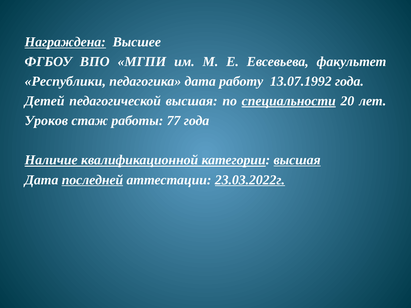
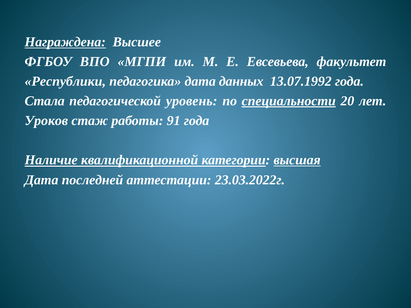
работу: работу -> данных
Детей: Детей -> Стала
педагогической высшая: высшая -> уровень
77: 77 -> 91
последней underline: present -> none
23.03.2022г underline: present -> none
